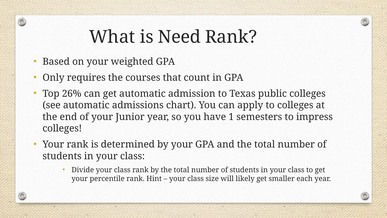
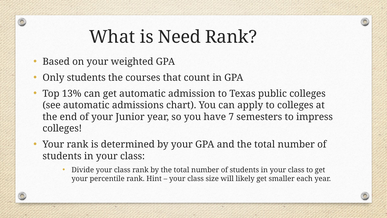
Only requires: requires -> students
26%: 26% -> 13%
1: 1 -> 7
